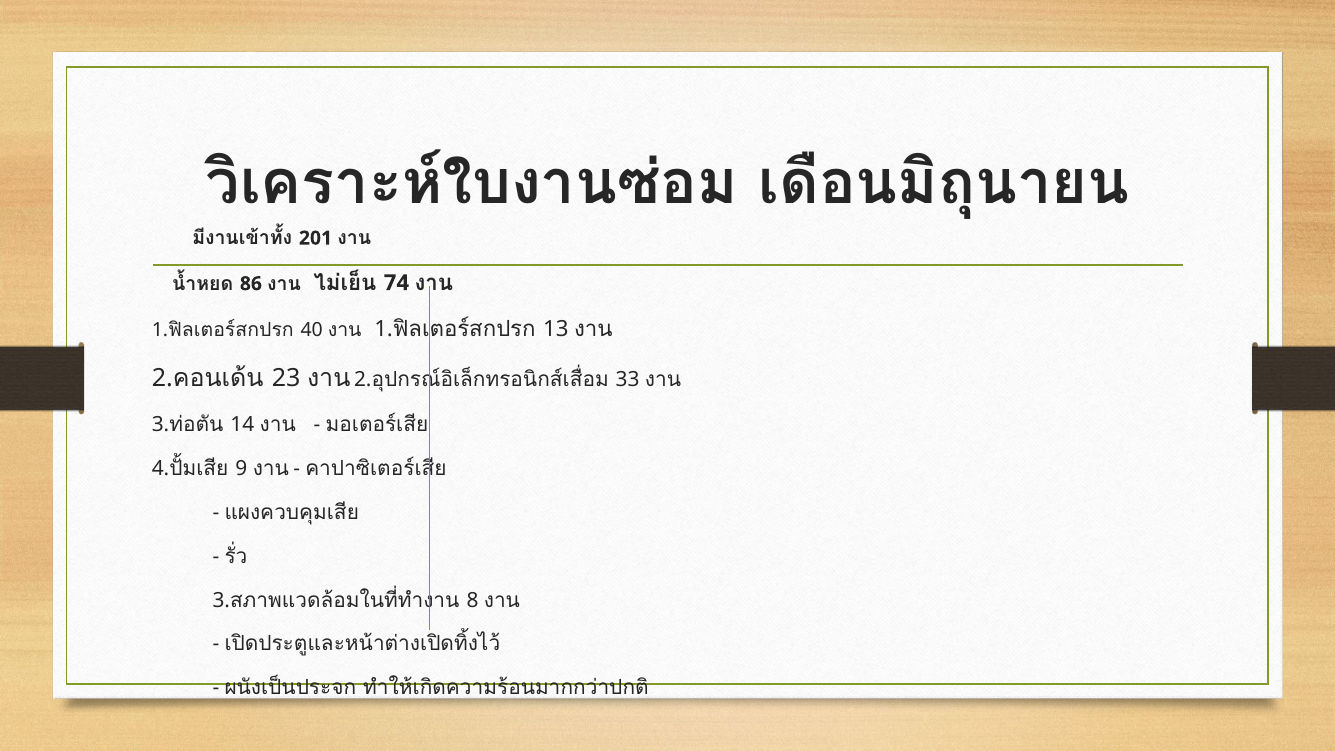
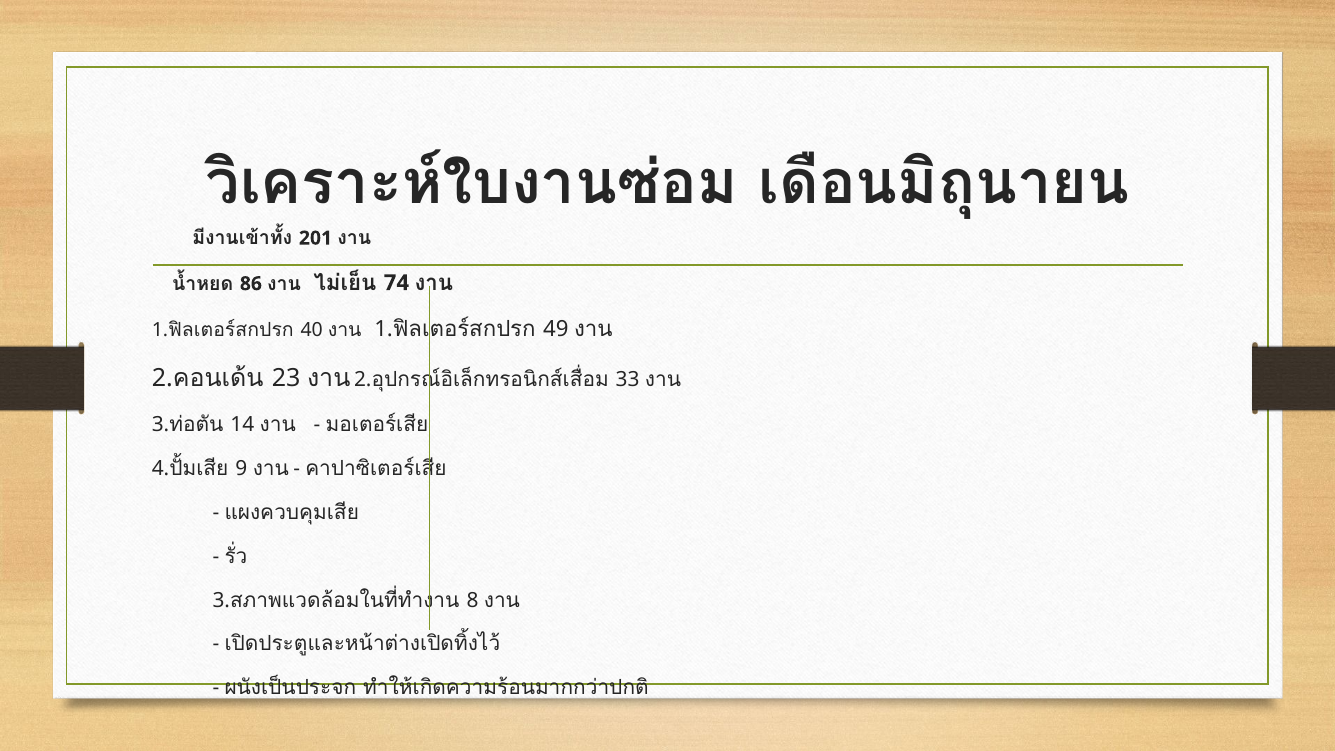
13: 13 -> 49
